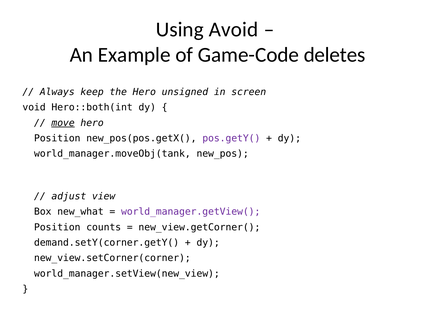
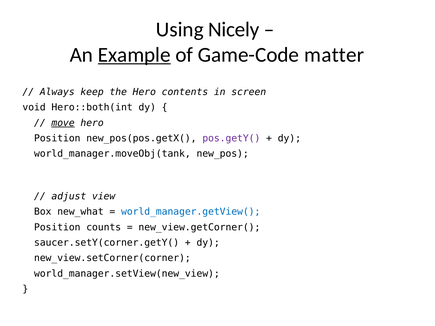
Avoid: Avoid -> Nicely
Example underline: none -> present
deletes: deletes -> matter
unsigned: unsigned -> contents
world_manager.getView( colour: purple -> blue
demand.setY(corner.getY(: demand.setY(corner.getY( -> saucer.setY(corner.getY(
